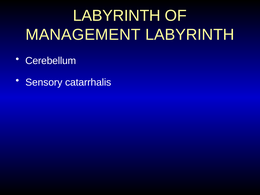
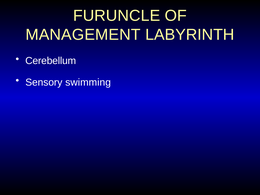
LABYRINTH at (117, 16): LABYRINTH -> FURUNCLE
catarrhalis: catarrhalis -> swimming
